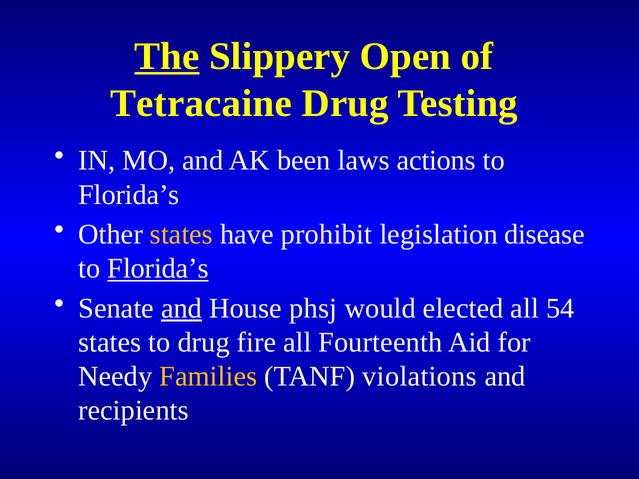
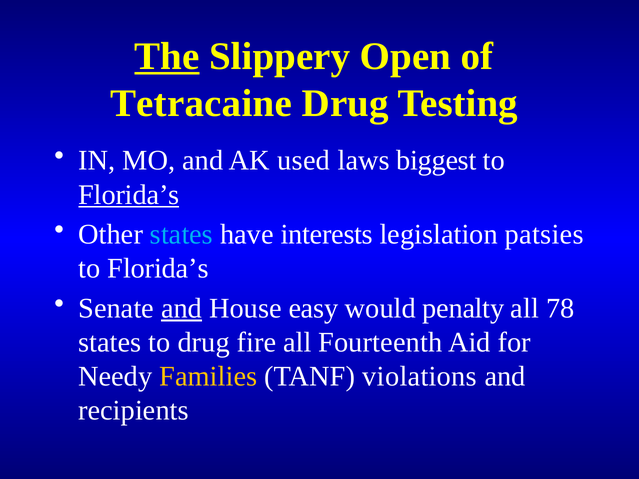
been: been -> used
actions: actions -> biggest
Florida’s at (129, 195) underline: none -> present
states at (182, 235) colour: yellow -> light blue
prohibit: prohibit -> interests
disease: disease -> patsies
Florida’s at (158, 269) underline: present -> none
phsj: phsj -> easy
elected: elected -> penalty
54: 54 -> 78
